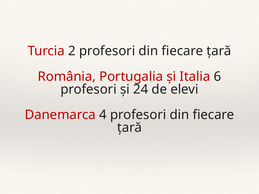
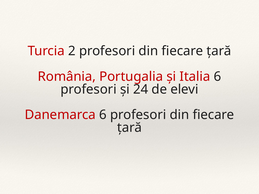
Danemarca 4: 4 -> 6
